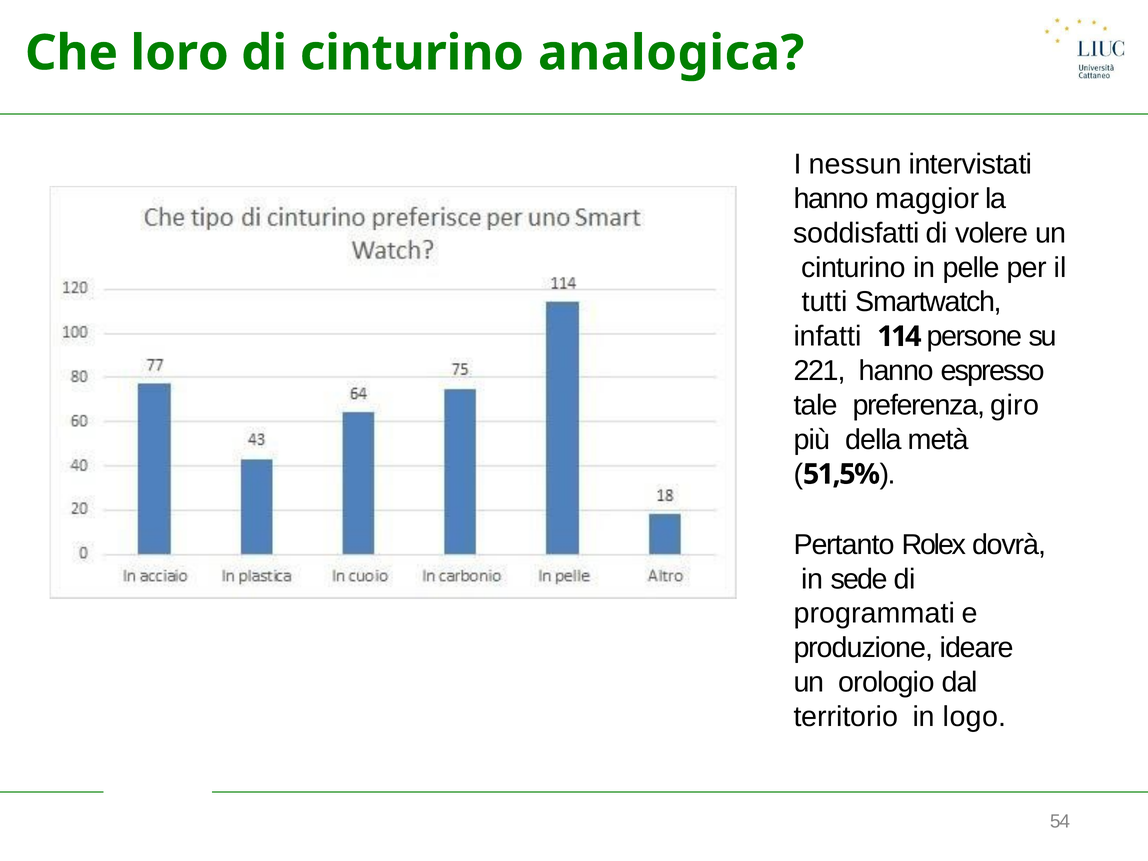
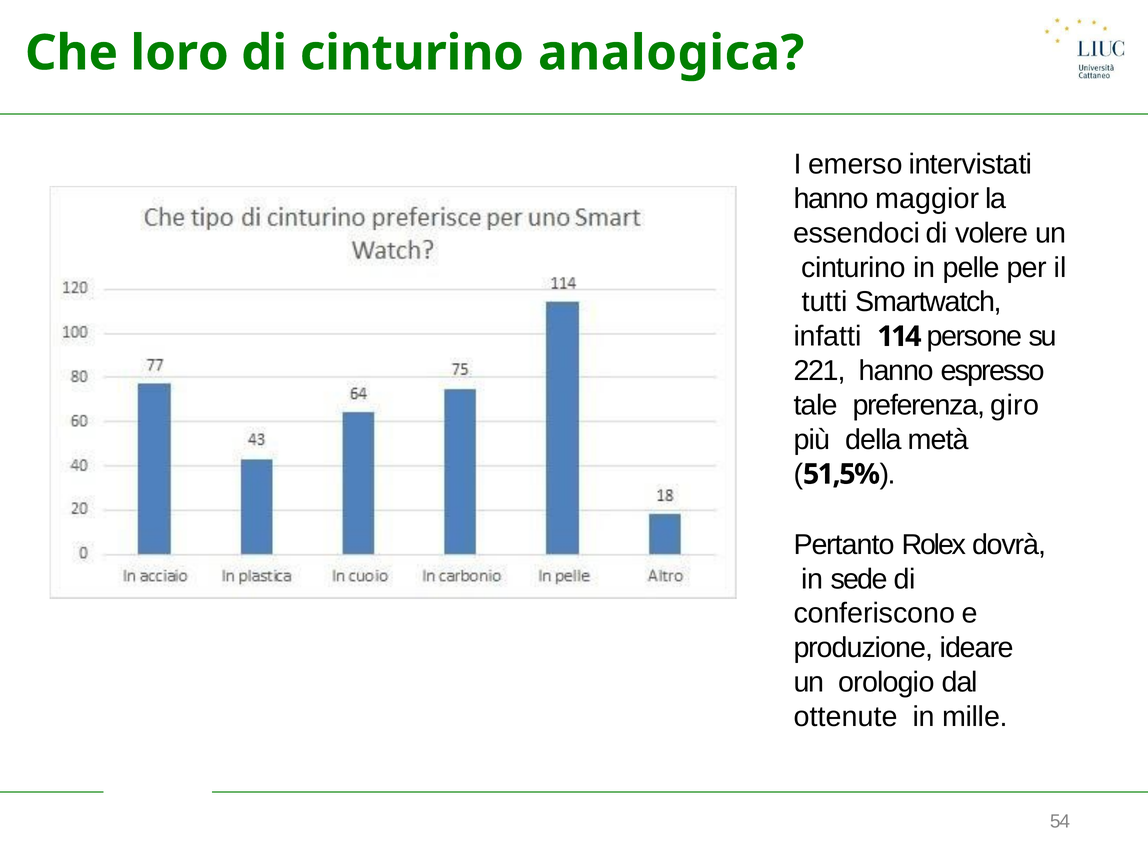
nessun: nessun -> emerso
soddisfatti: soddisfatti -> essendoci
programmati: programmati -> conferiscono
territorio: territorio -> ottenute
logo: logo -> mille
